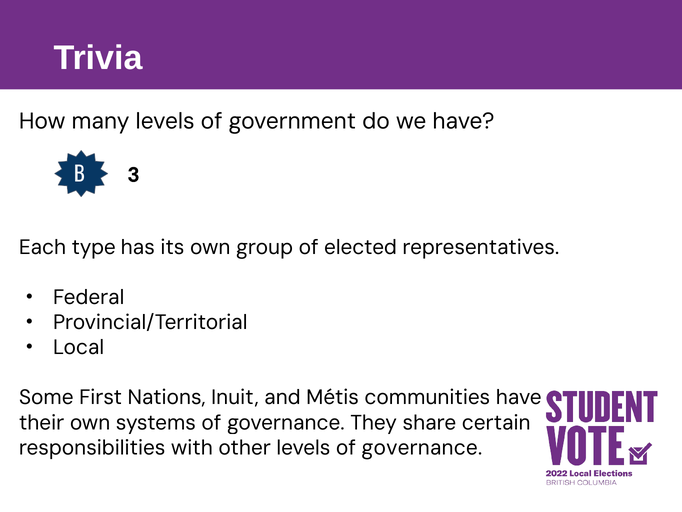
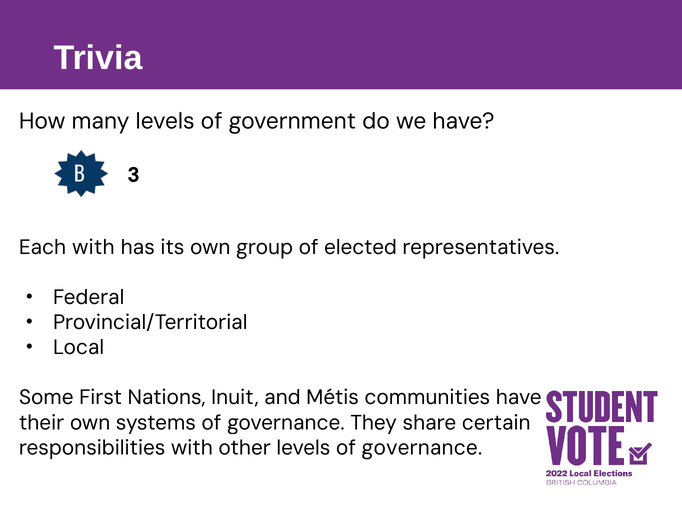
Each type: type -> with
